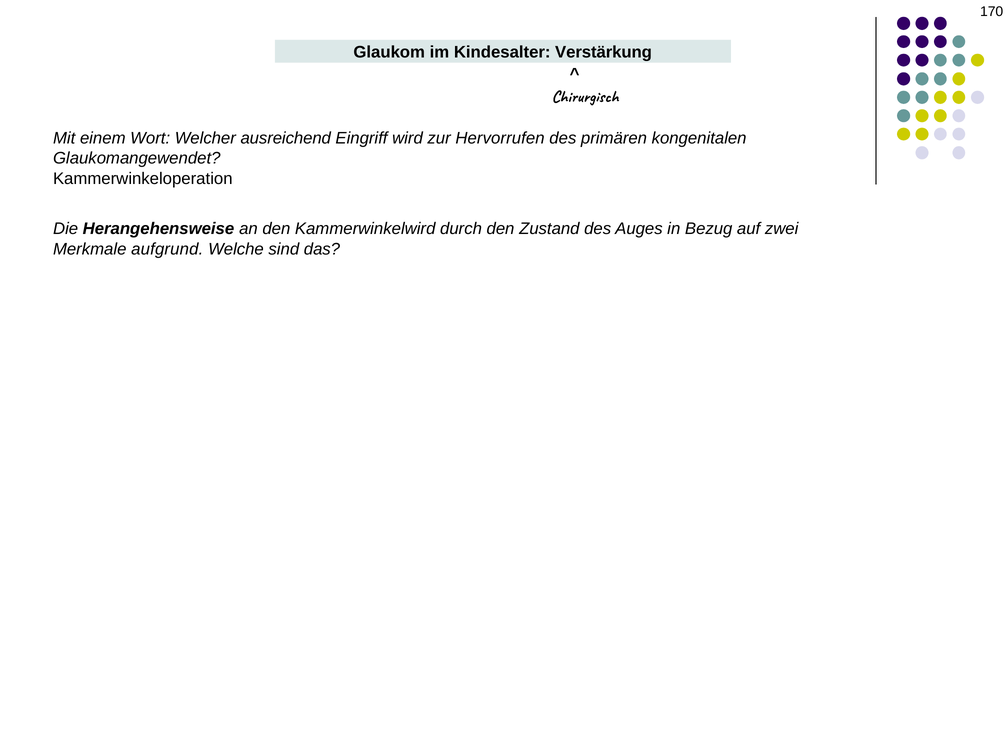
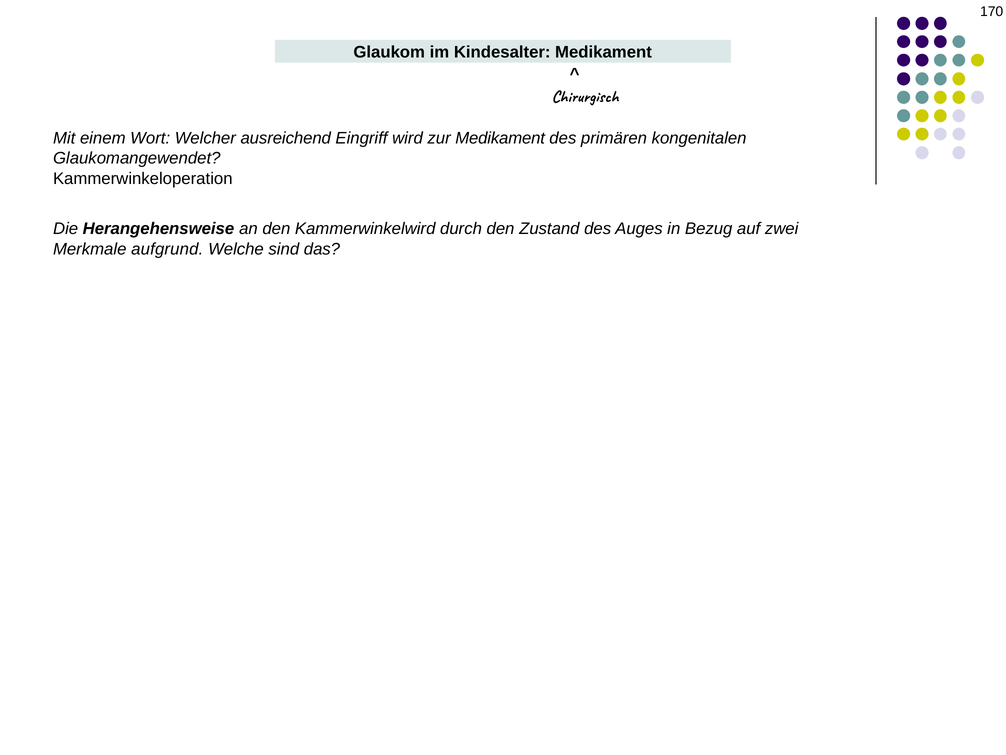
Kindesalter Verstärkung: Verstärkung -> Medikament
zur Hervorrufen: Hervorrufen -> Medikament
